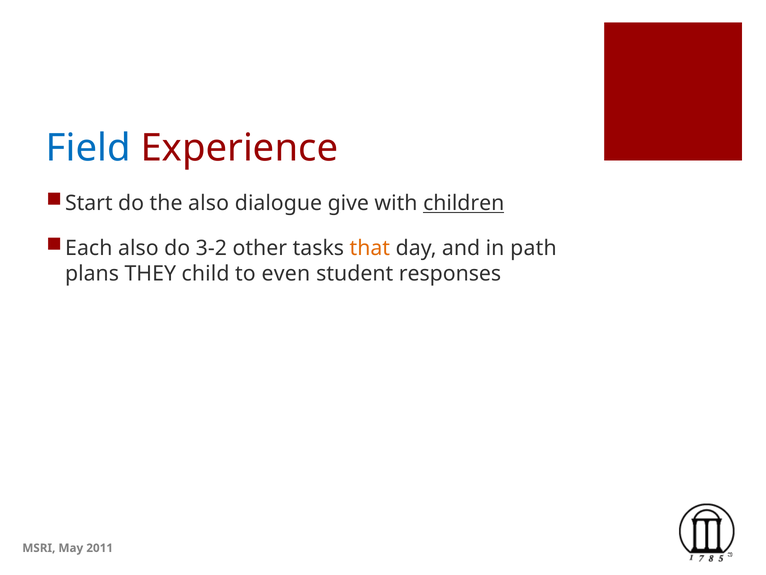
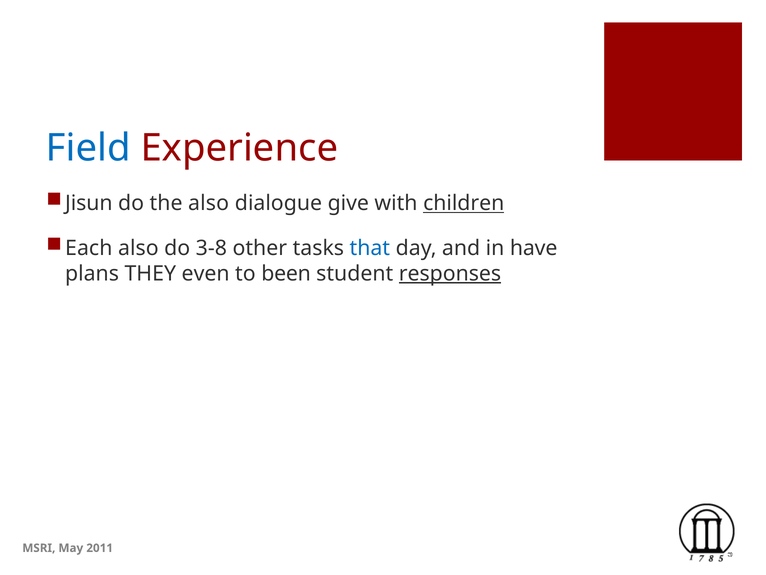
Start: Start -> Jisun
3-2: 3-2 -> 3-8
that colour: orange -> blue
path: path -> have
child: child -> even
even: even -> been
responses underline: none -> present
